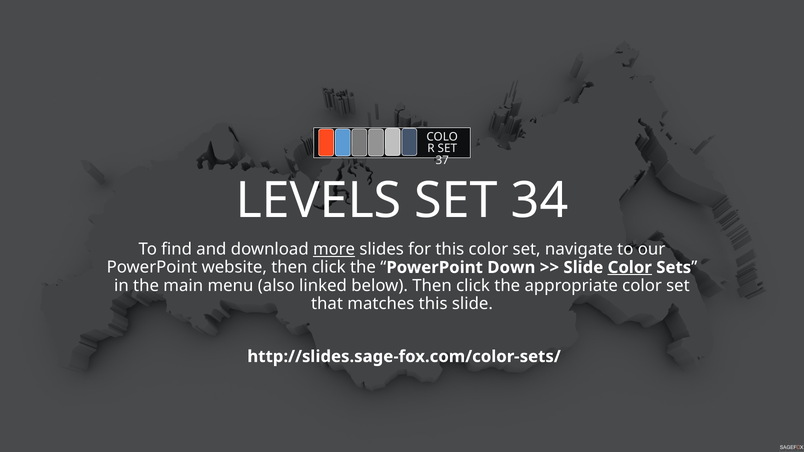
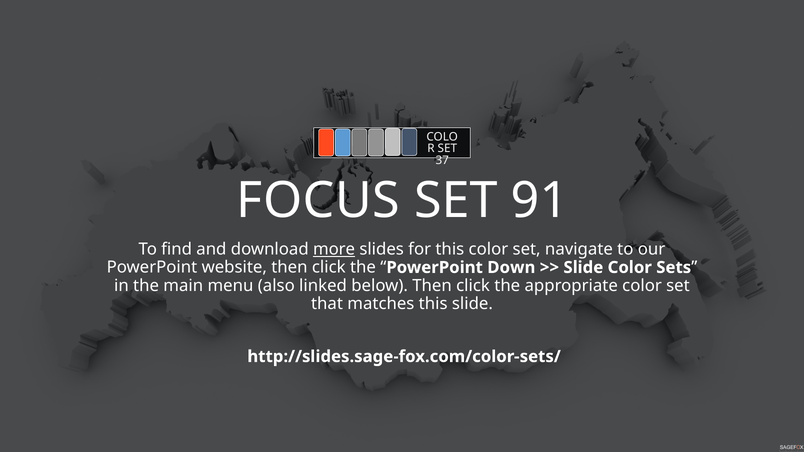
LEVELS: LEVELS -> FOCUS
34: 34 -> 91
Color at (630, 268) underline: present -> none
